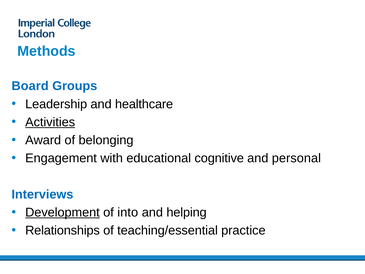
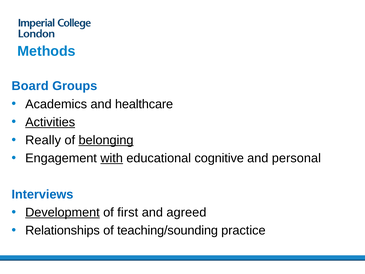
Leadership: Leadership -> Academics
Award: Award -> Really
belonging underline: none -> present
with underline: none -> present
into: into -> first
helping: helping -> agreed
teaching/essential: teaching/essential -> teaching/sounding
